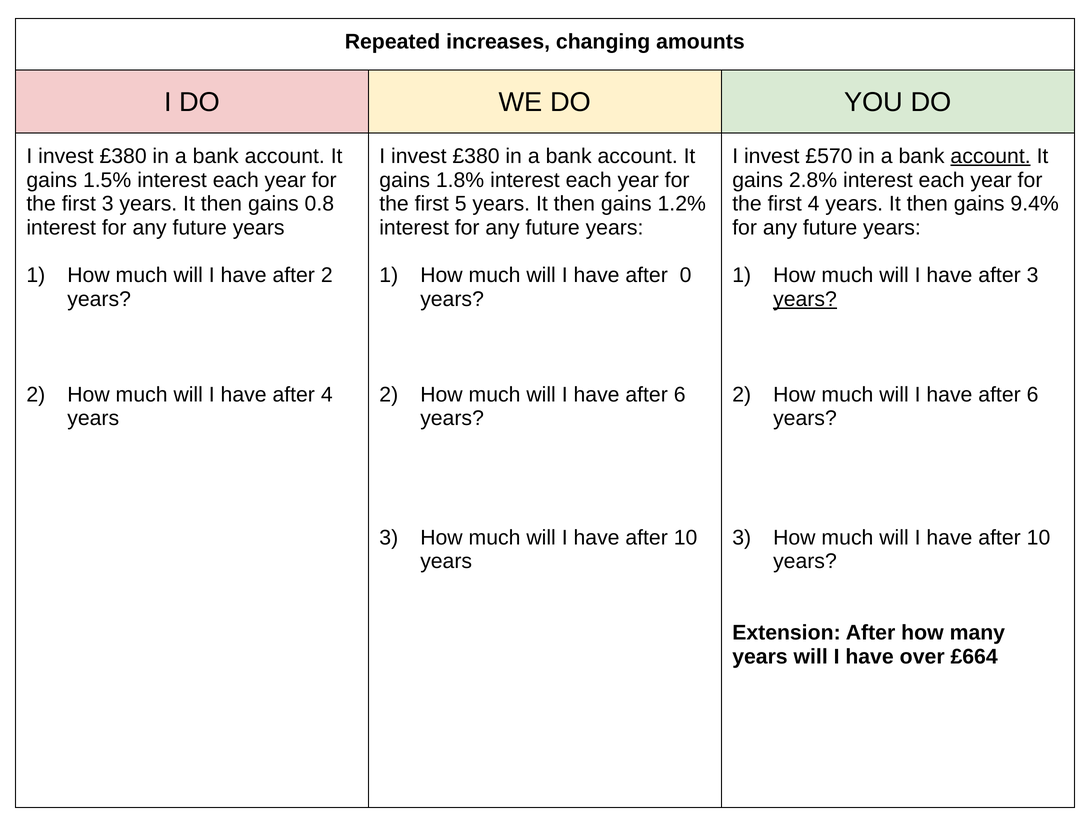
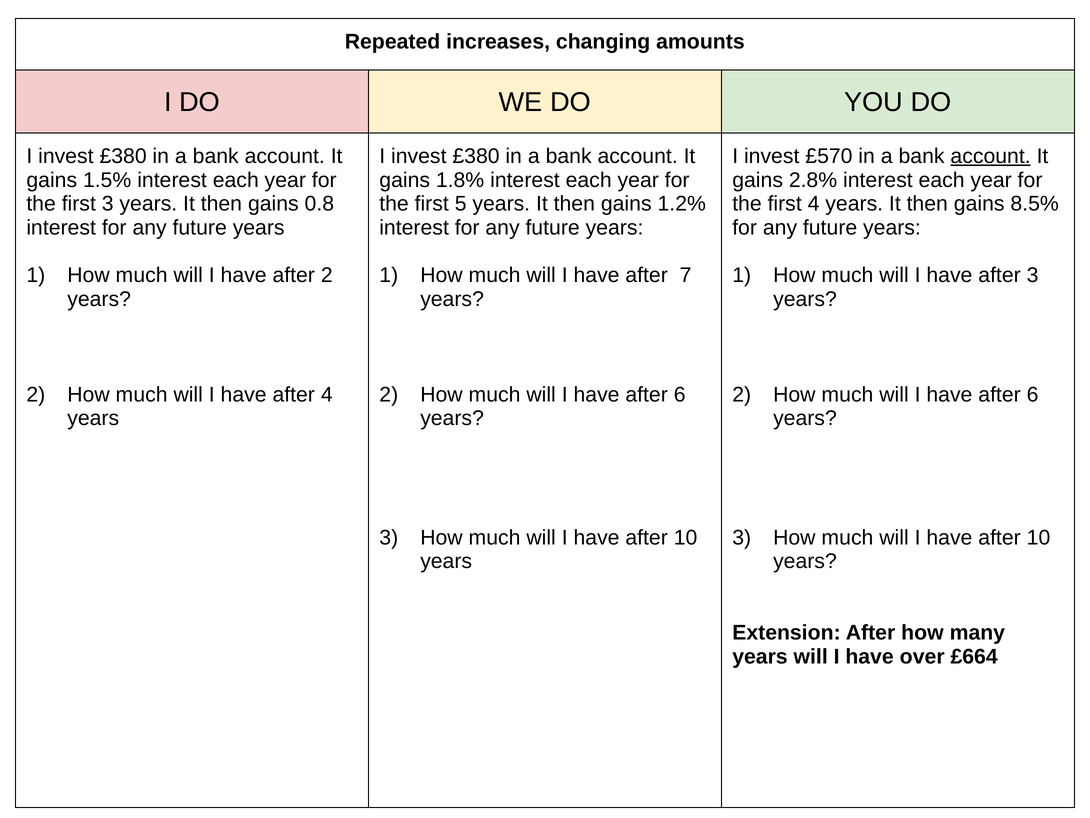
9.4%: 9.4% -> 8.5%
0: 0 -> 7
years at (805, 299) underline: present -> none
